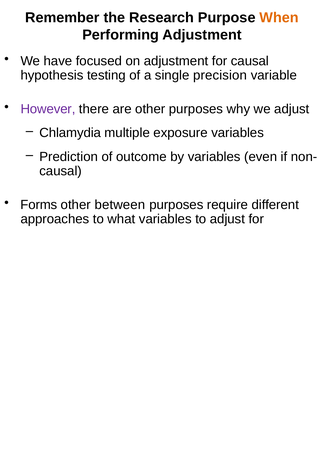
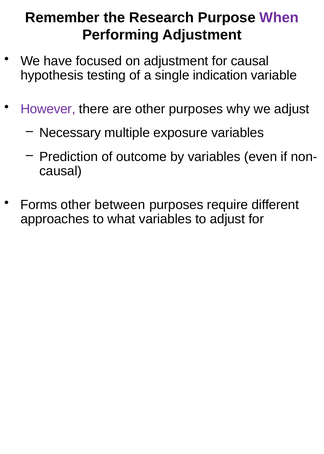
When colour: orange -> purple
precision: precision -> indication
Chlamydia: Chlamydia -> Necessary
